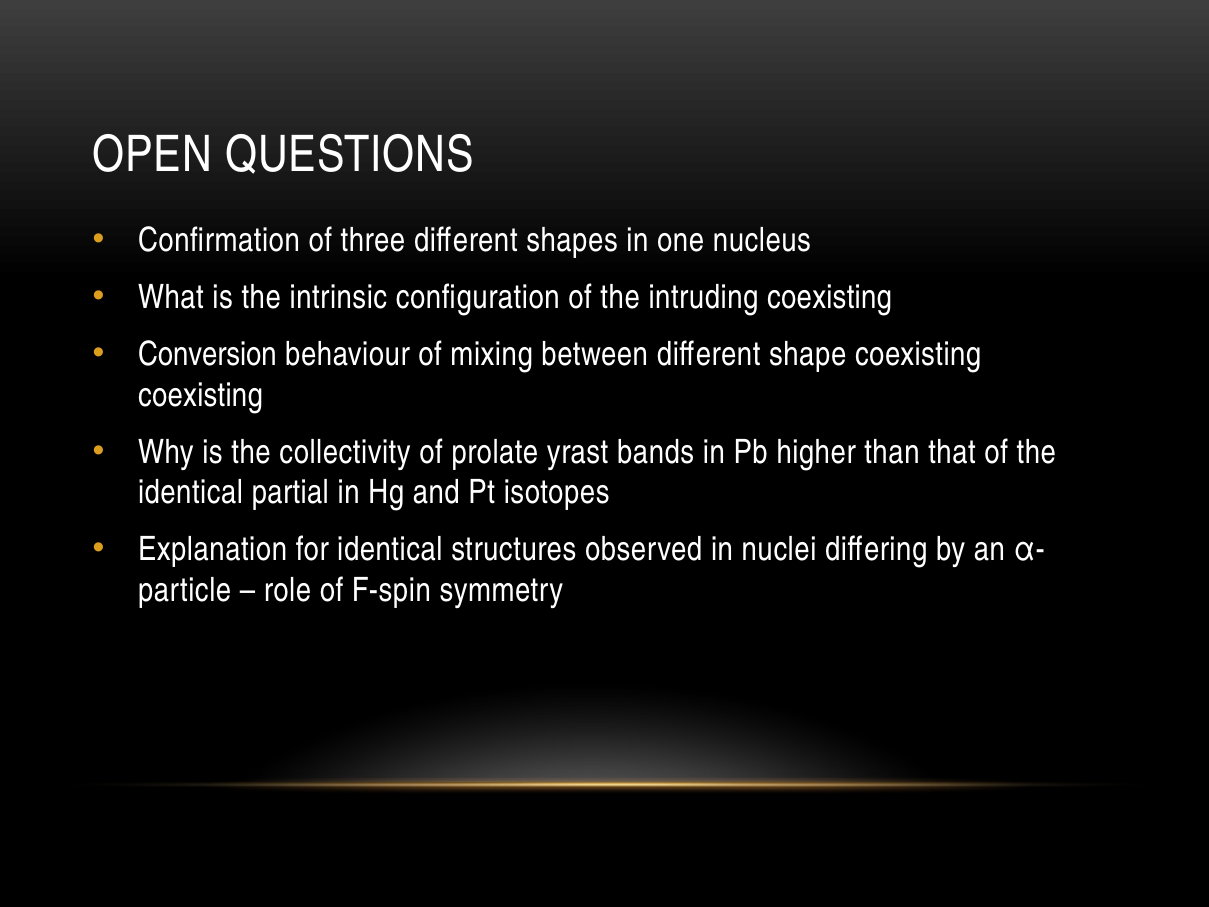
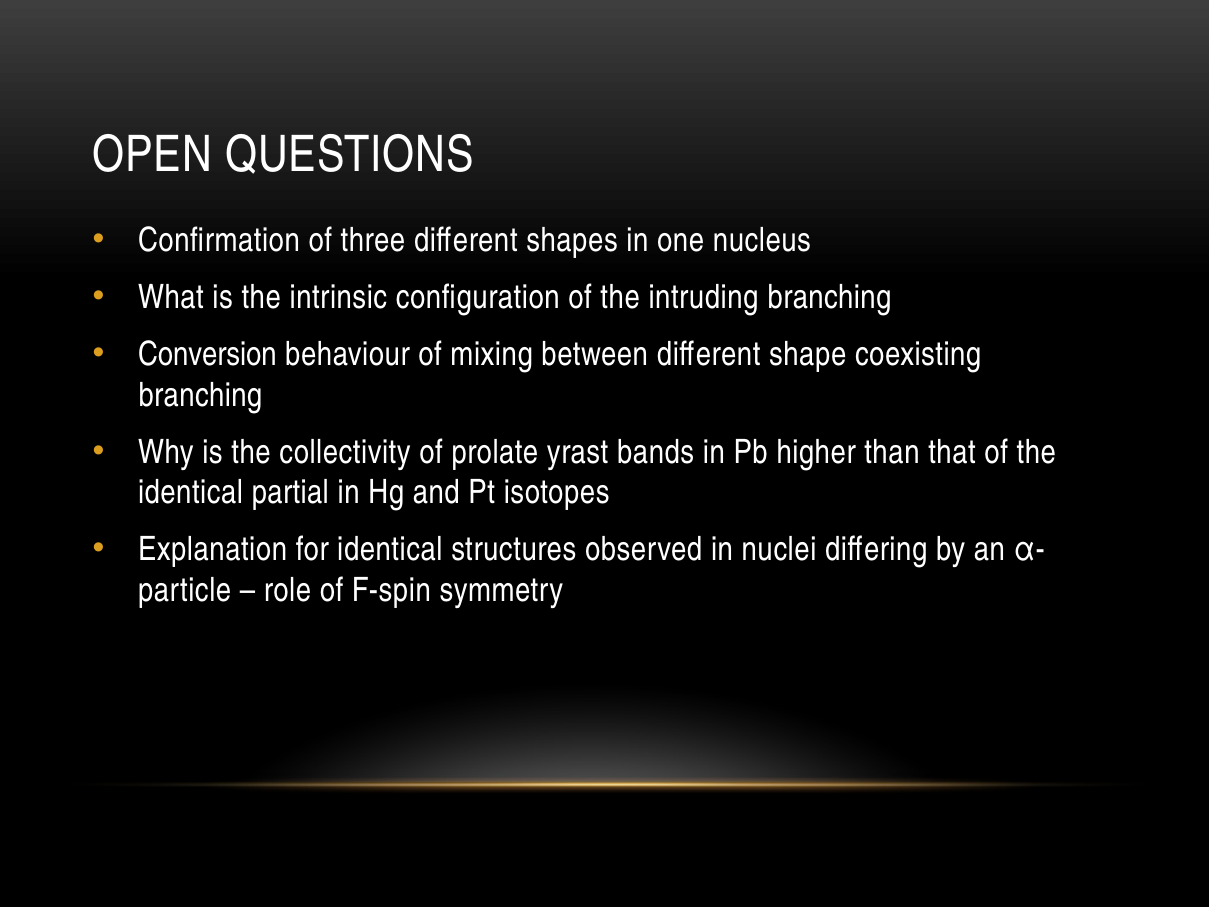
intruding coexisting: coexisting -> branching
coexisting at (200, 395): coexisting -> branching
